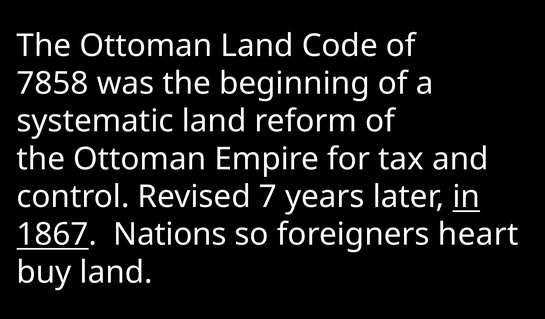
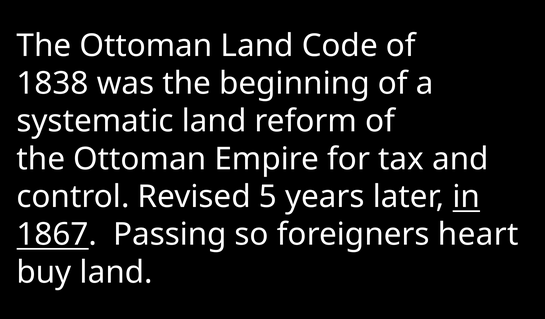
7858: 7858 -> 1838
7: 7 -> 5
Nations: Nations -> Passing
